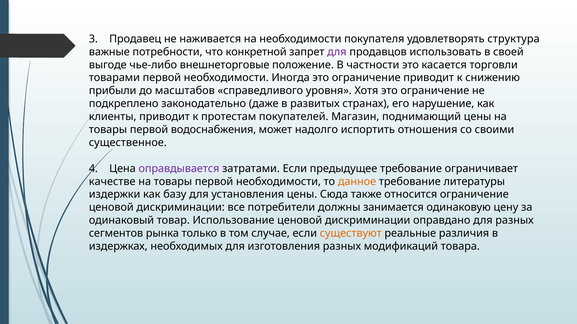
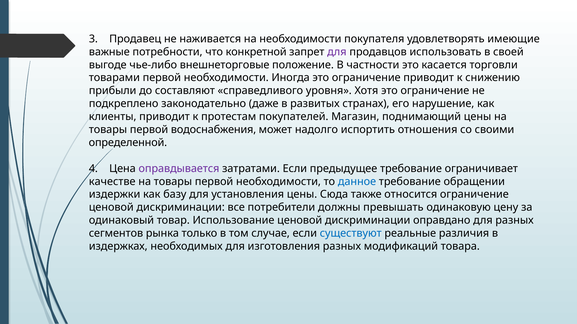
структура: структура -> имеющие
масштабов: масштабов -> составляют
существенное: существенное -> определенной
данное colour: orange -> blue
литературы: литературы -> обращении
занимается: занимается -> превышать
существуют colour: orange -> blue
